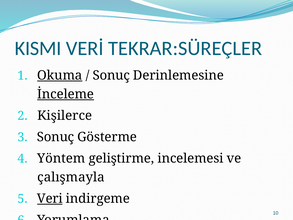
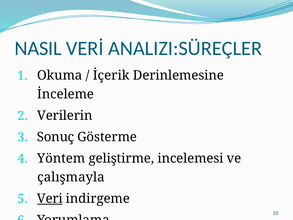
KISMI: KISMI -> NASIL
TEKRAR:SÜREÇLER: TEKRAR:SÜREÇLER -> ANALIZI:SÜREÇLER
Okuma underline: present -> none
Sonuç at (111, 75): Sonuç -> İçerik
İnceleme underline: present -> none
Kişilerce: Kişilerce -> Verilerin
